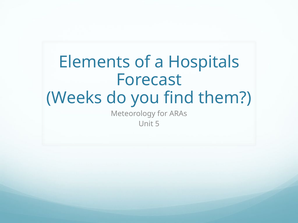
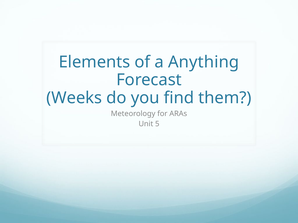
Hospitals: Hospitals -> Anything
